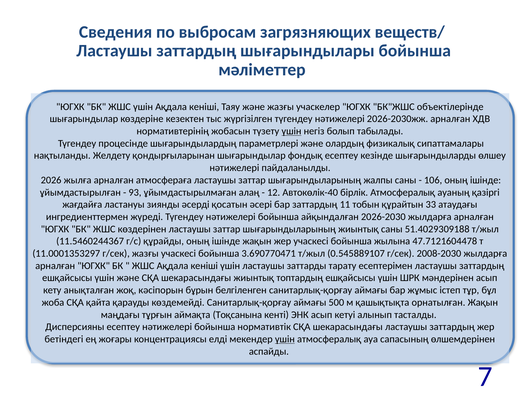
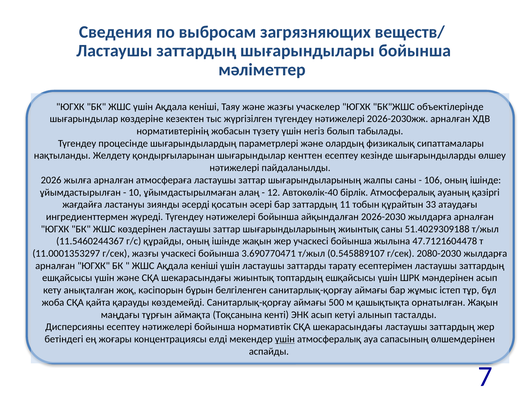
үшін at (291, 131) underline: present -> none
фондық: фондық -> кенттен
93: 93 -> 10
2008-2030: 2008-2030 -> 2080-2030
